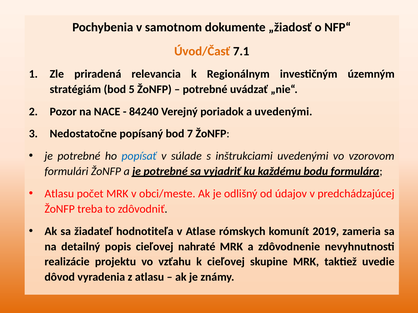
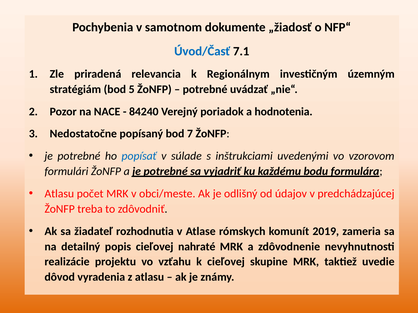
Úvod/Časť colour: orange -> blue
a uvedenými: uvedenými -> hodnotenia
hodnotiteľa: hodnotiteľa -> rozhodnutia
